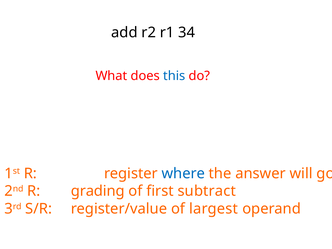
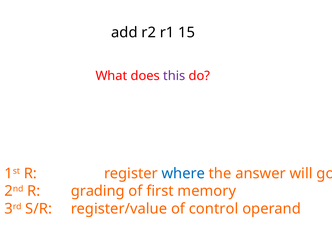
34: 34 -> 15
this colour: blue -> purple
subtract: subtract -> memory
largest: largest -> control
